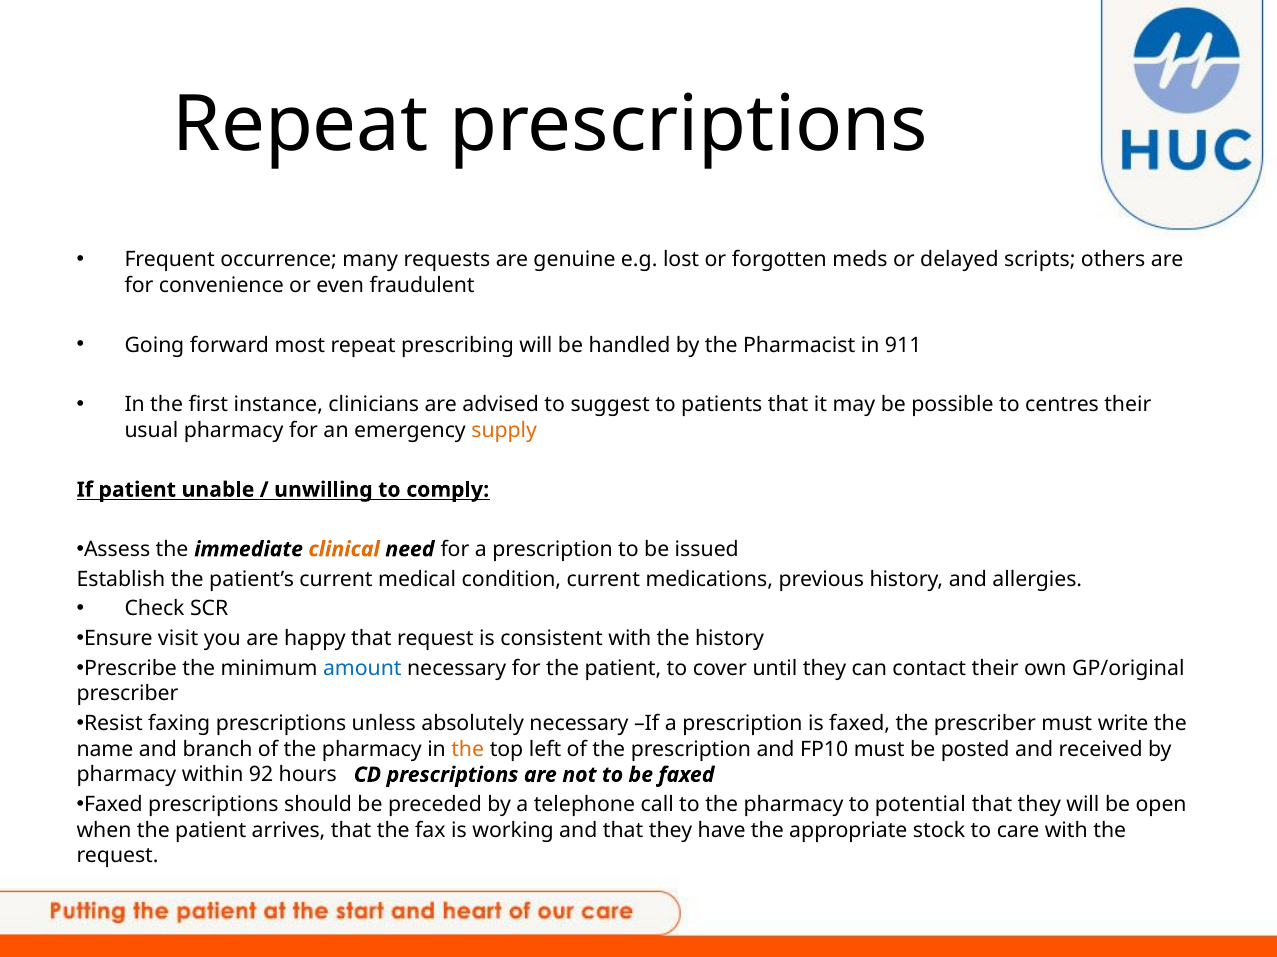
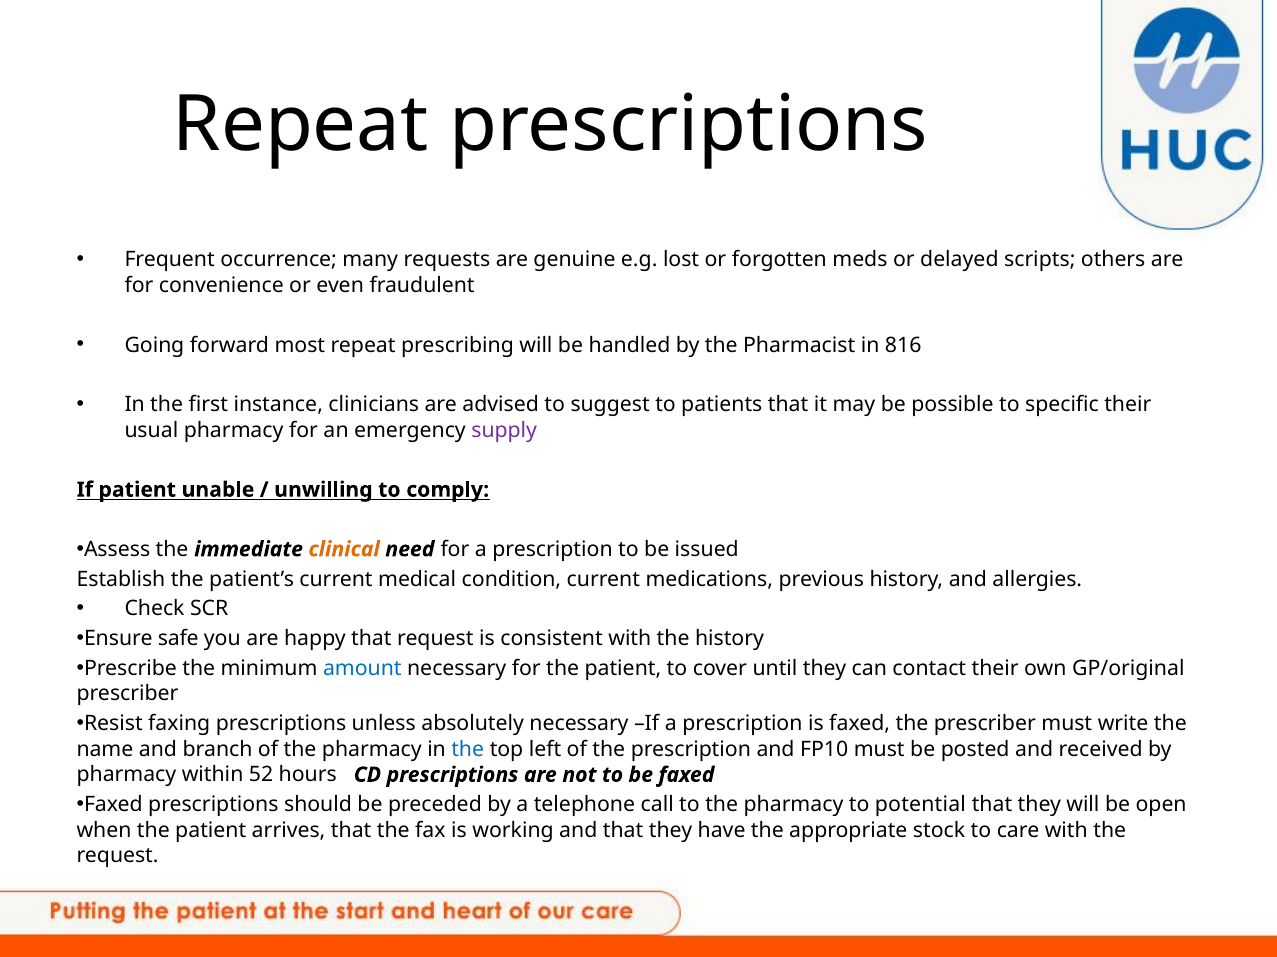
911: 911 -> 816
centres: centres -> specific
supply colour: orange -> purple
visit: visit -> safe
the at (468, 750) colour: orange -> blue
92: 92 -> 52
